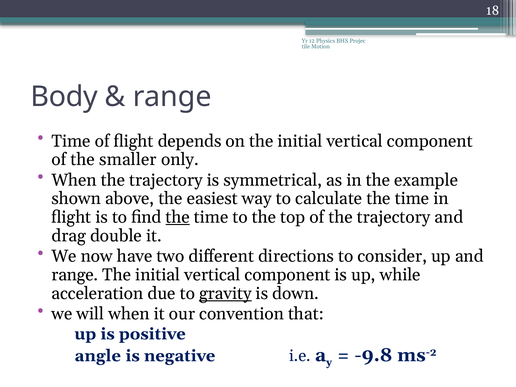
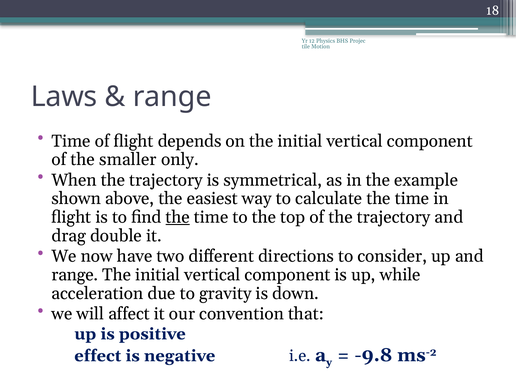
Body: Body -> Laws
gravity underline: present -> none
will when: when -> affect
angle: angle -> effect
